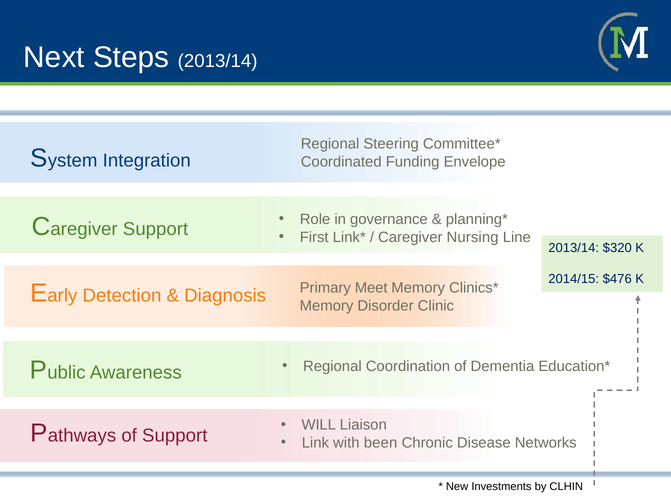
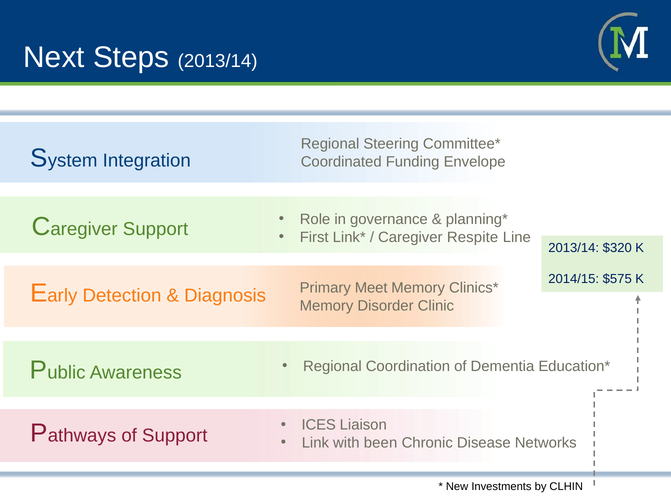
Nursing: Nursing -> Respite
$476: $476 -> $575
WILL: WILL -> ICES
